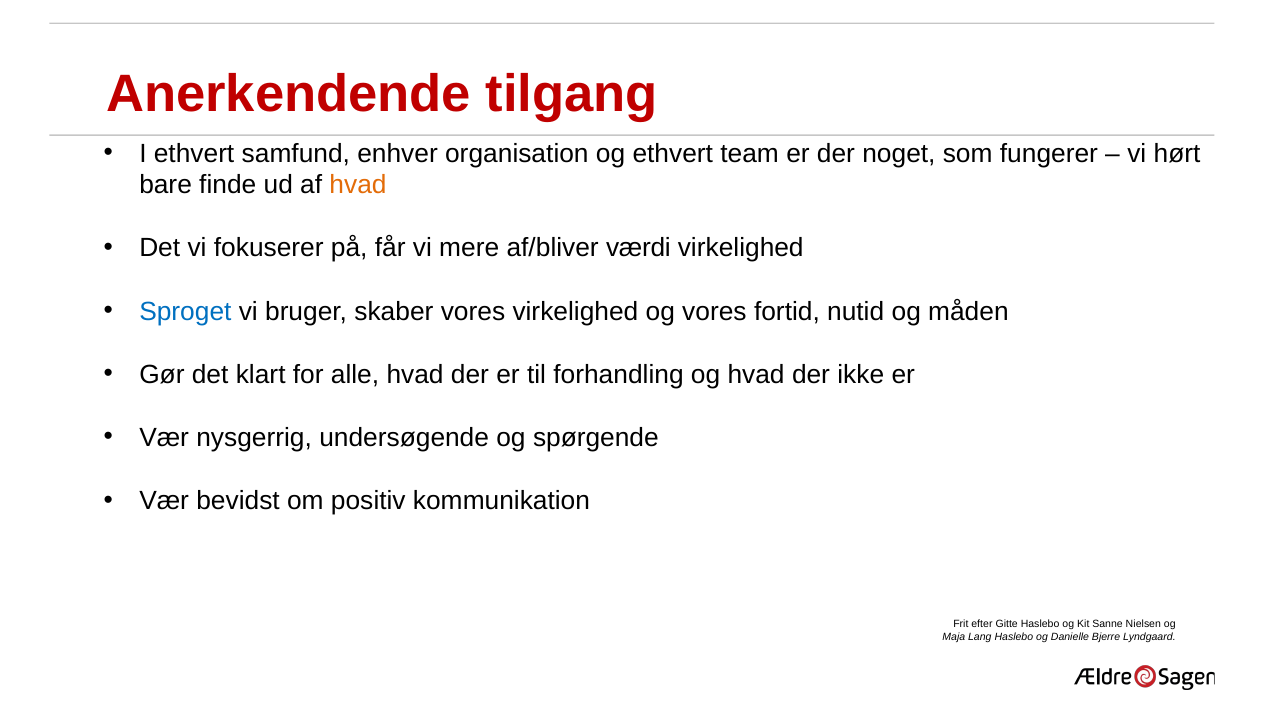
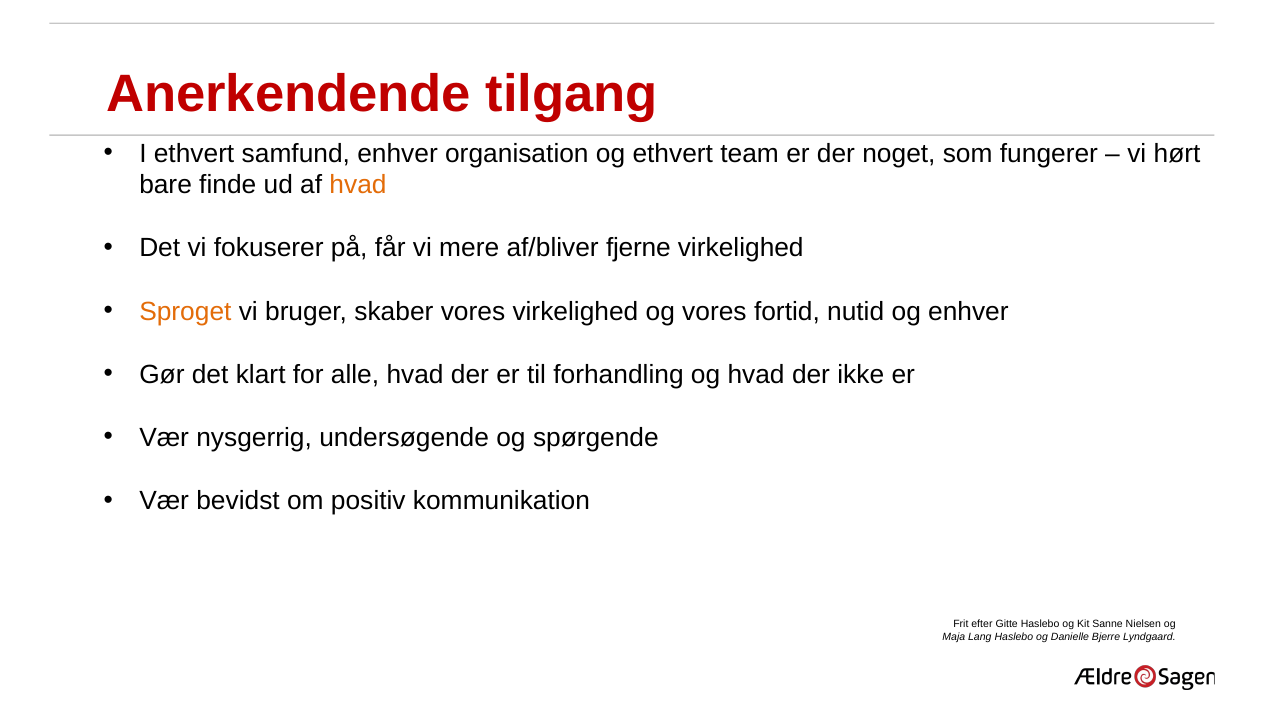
værdi: værdi -> fjerne
Sproget colour: blue -> orange
og måden: måden -> enhver
